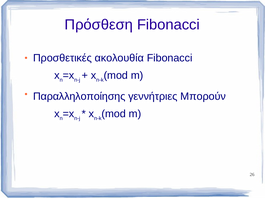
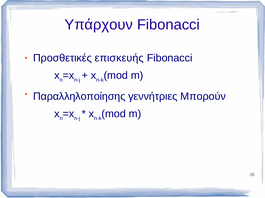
Πρόσθεση: Πρόσθεση -> Υπάρχουν
ακολουθία: ακολουθία -> επισκευής
